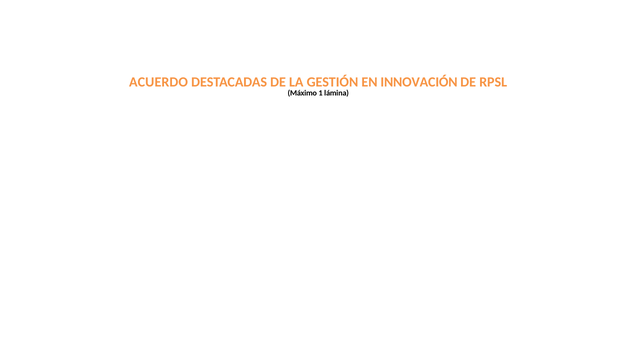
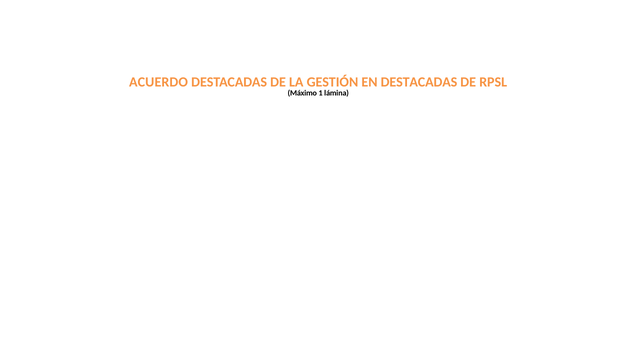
EN INNOVACIÓN: INNOVACIÓN -> DESTACADAS
